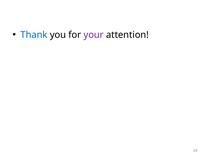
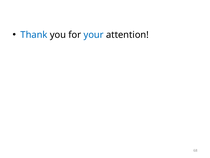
your colour: purple -> blue
